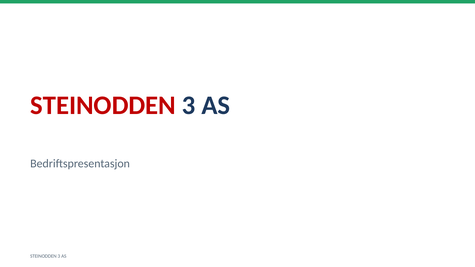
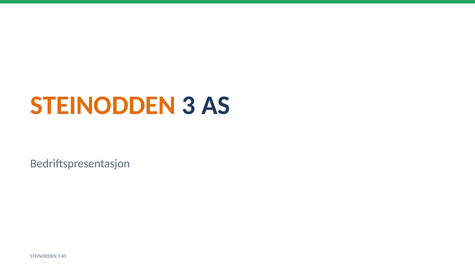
STEINODDEN at (103, 105) colour: red -> orange
